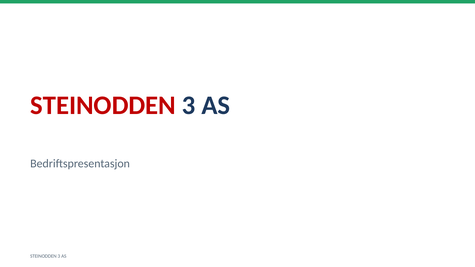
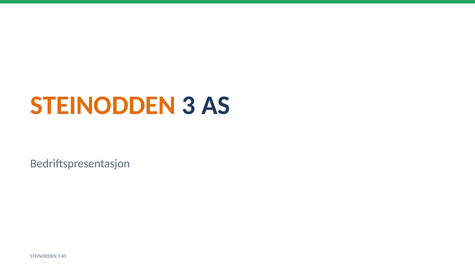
STEINODDEN at (103, 105) colour: red -> orange
